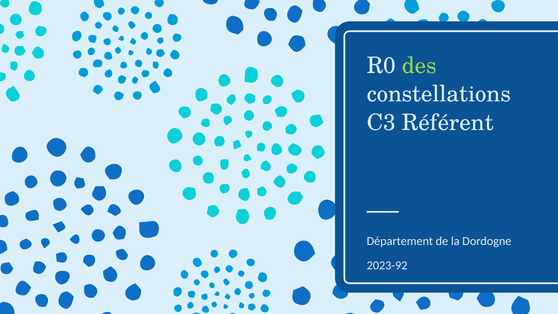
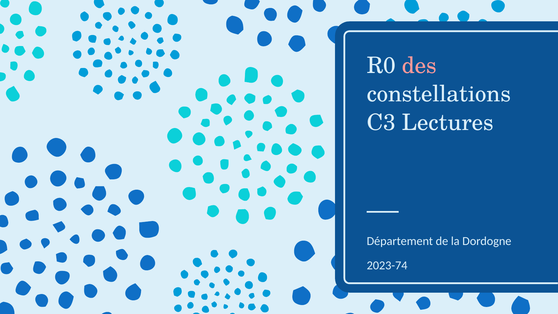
des colour: light green -> pink
Référent: Référent -> Lectures
2023-92: 2023-92 -> 2023-74
